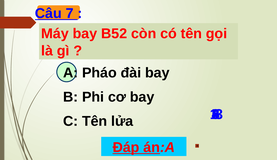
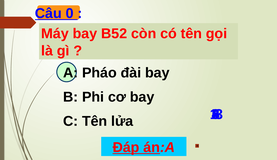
7: 7 -> 0
